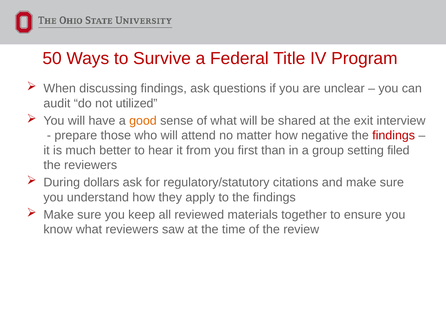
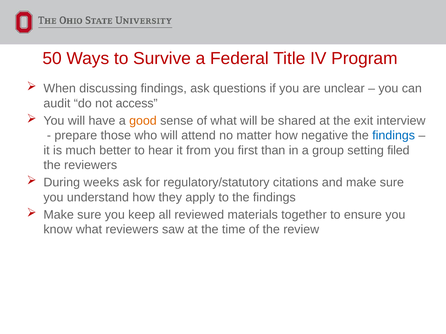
utilized: utilized -> access
findings at (394, 136) colour: red -> blue
dollars: dollars -> weeks
